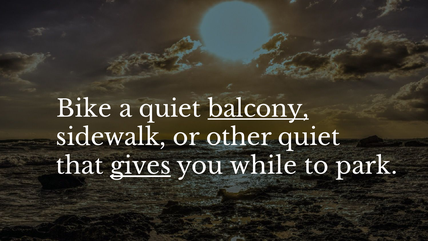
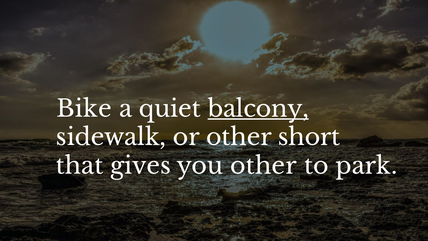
other quiet: quiet -> short
gives underline: present -> none
you while: while -> other
